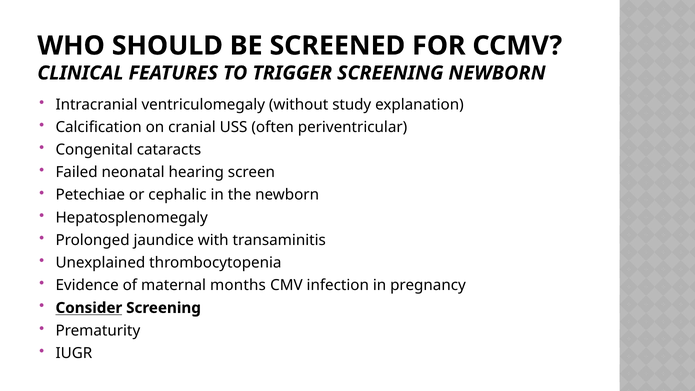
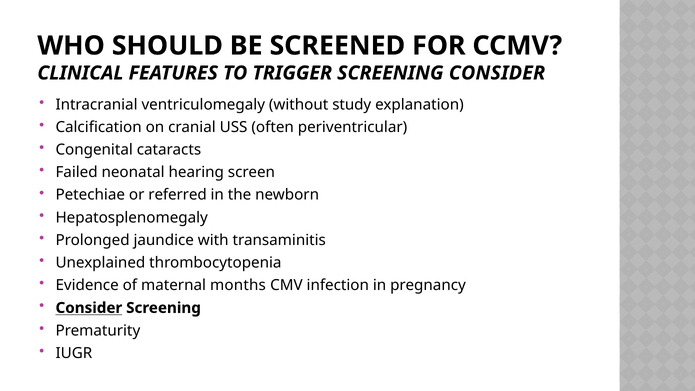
SCREENING NEWBORN: NEWBORN -> CONSIDER
cephalic: cephalic -> referred
